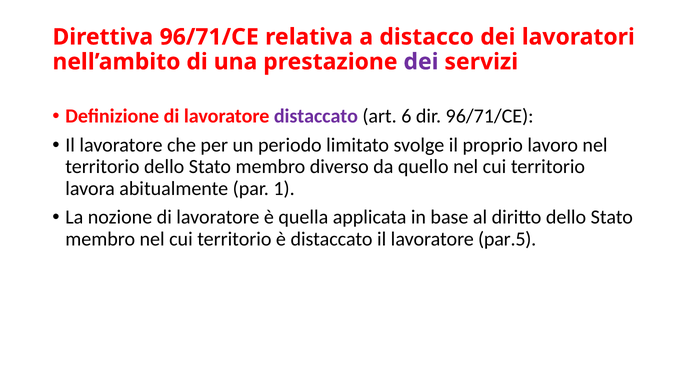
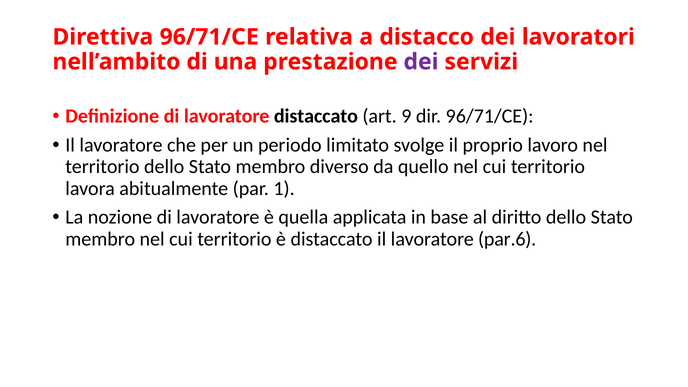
distaccato at (316, 116) colour: purple -> black
6: 6 -> 9
par.5: par.5 -> par.6
